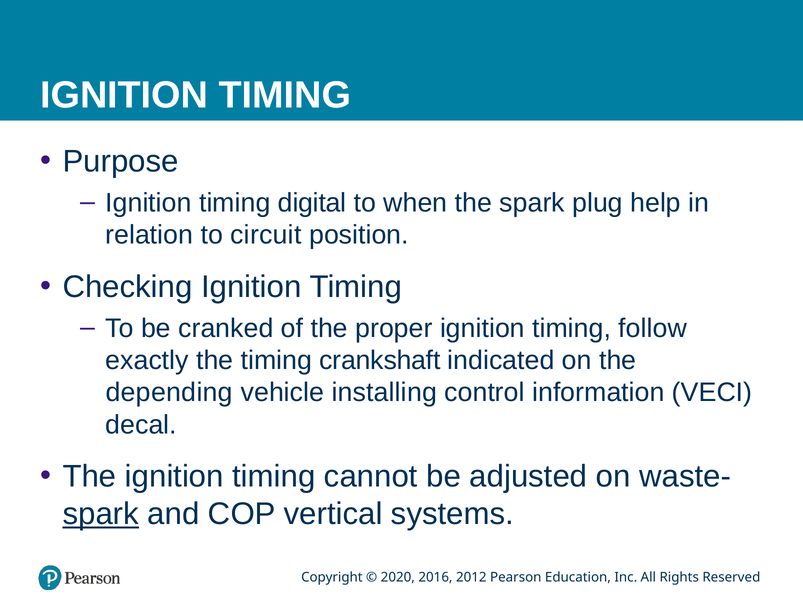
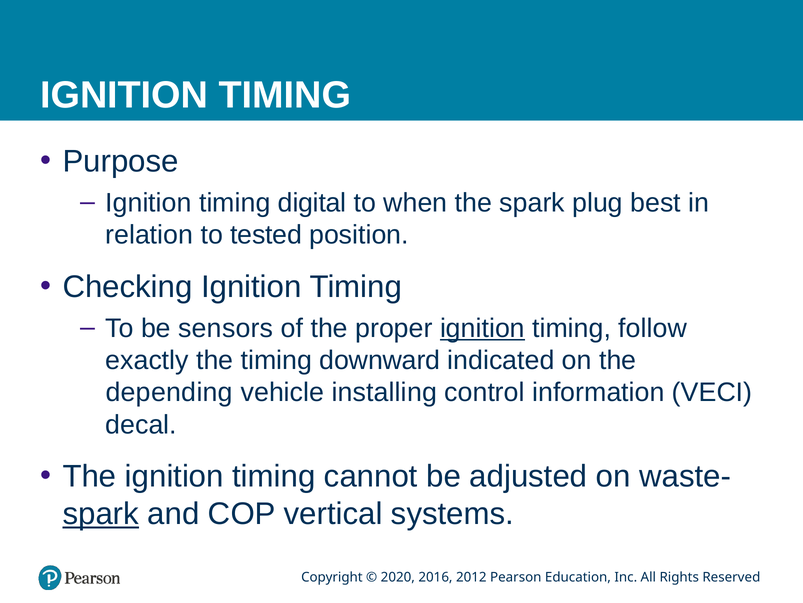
help: help -> best
circuit: circuit -> tested
cranked: cranked -> sensors
ignition at (482, 328) underline: none -> present
crankshaft: crankshaft -> downward
